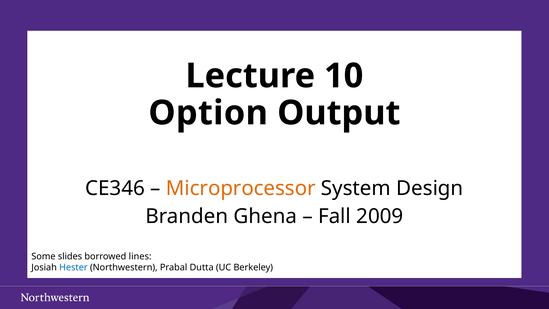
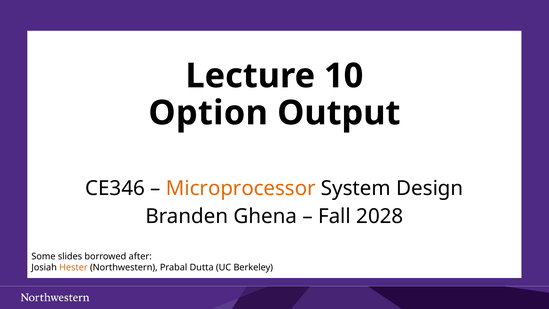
2009: 2009 -> 2028
lines: lines -> after
Hester colour: blue -> orange
